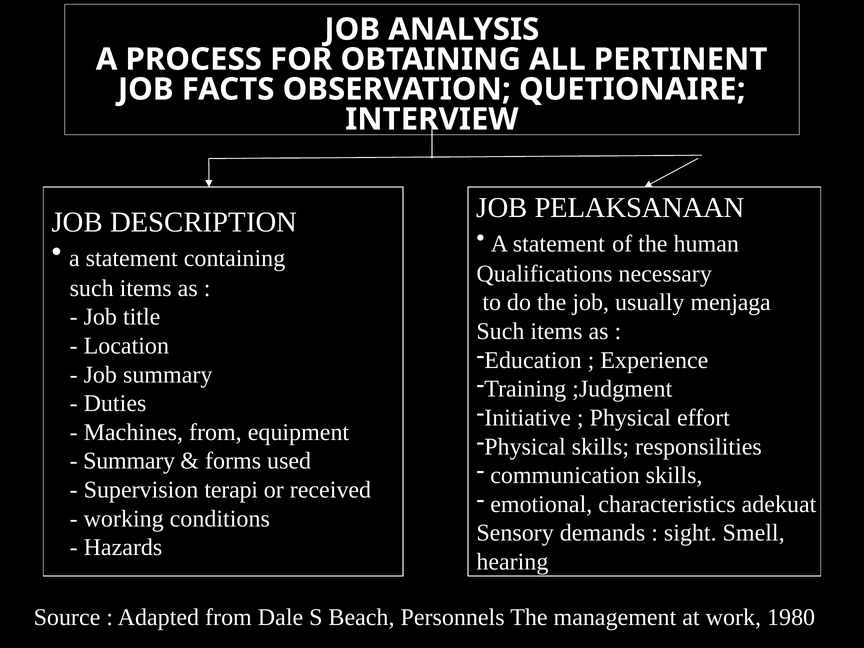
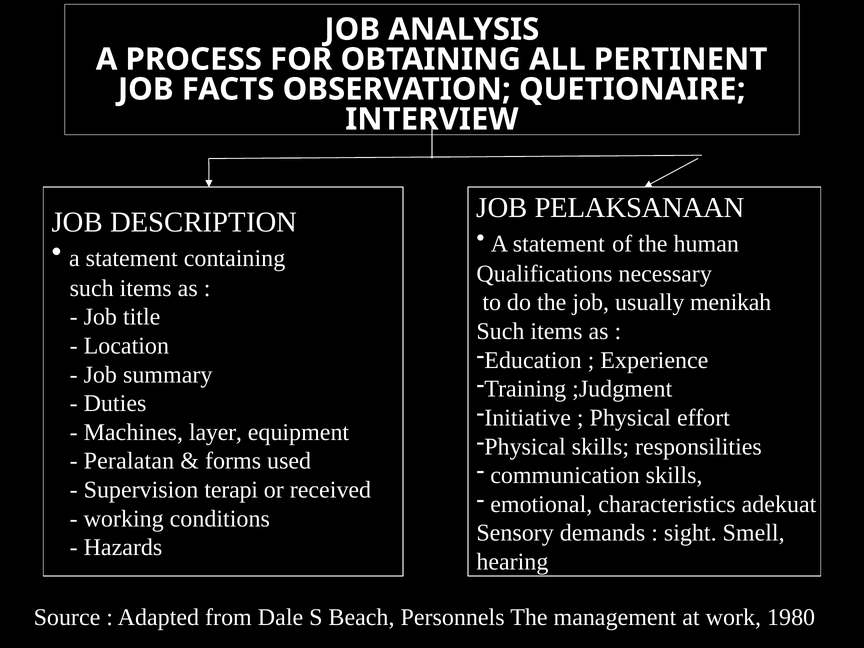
menjaga: menjaga -> menikah
Machines from: from -> layer
Summary at (129, 461): Summary -> Peralatan
